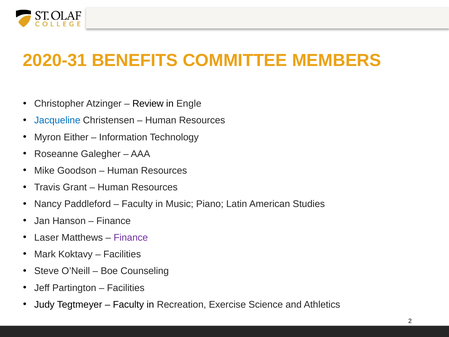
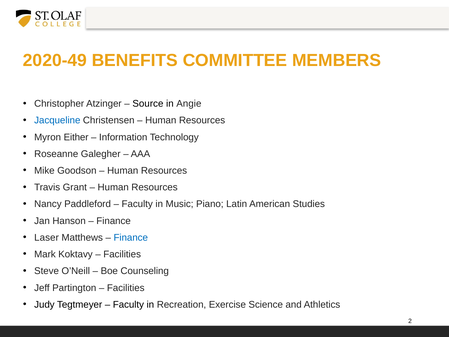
2020-31: 2020-31 -> 2020-49
Review: Review -> Source
Engle: Engle -> Angie
Finance at (131, 237) colour: purple -> blue
